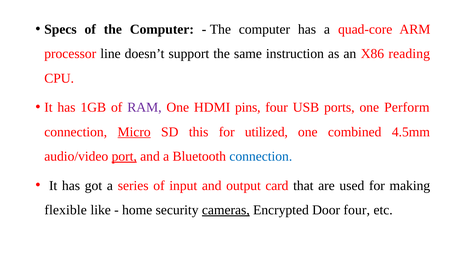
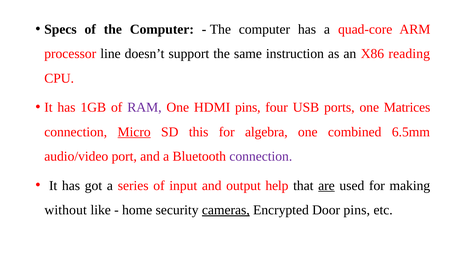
Perform: Perform -> Matrices
utilized: utilized -> algebra
4.5mm: 4.5mm -> 6.5mm
port underline: present -> none
connection at (261, 156) colour: blue -> purple
card: card -> help
are underline: none -> present
flexible: flexible -> without
Door four: four -> pins
